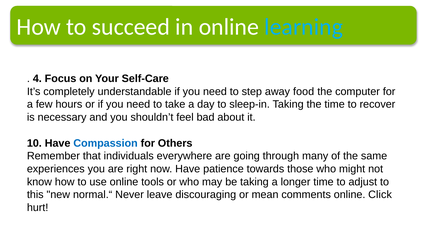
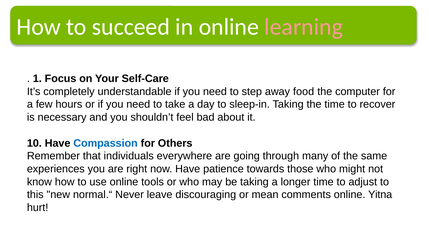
learning colour: light blue -> pink
4: 4 -> 1
Click: Click -> Yitna
